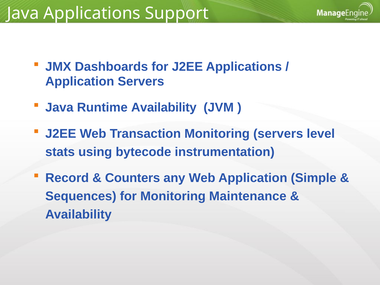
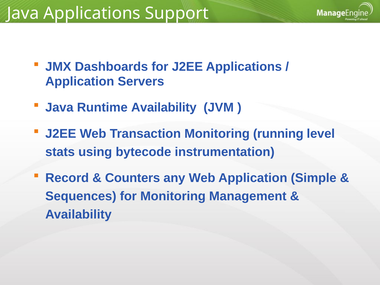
Monitoring servers: servers -> running
Maintenance: Maintenance -> Management
